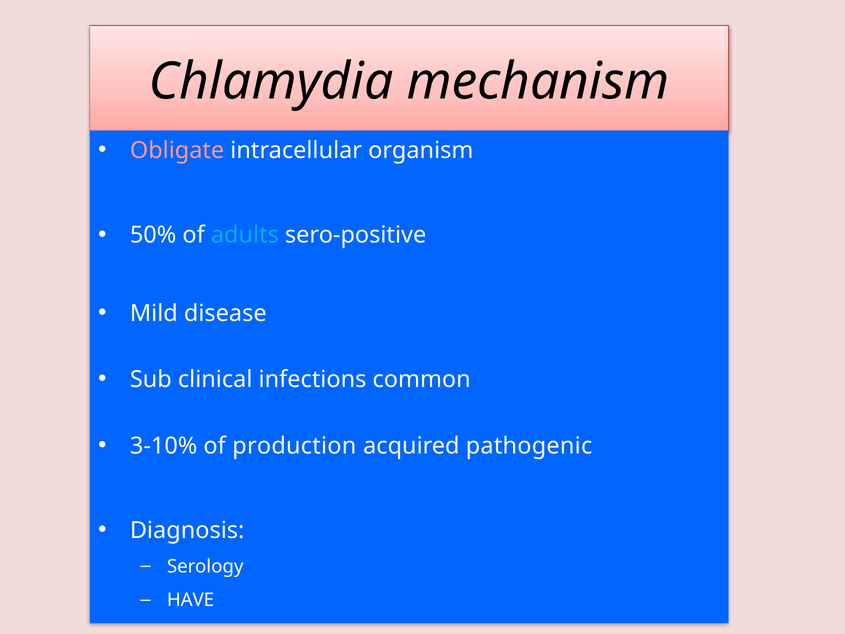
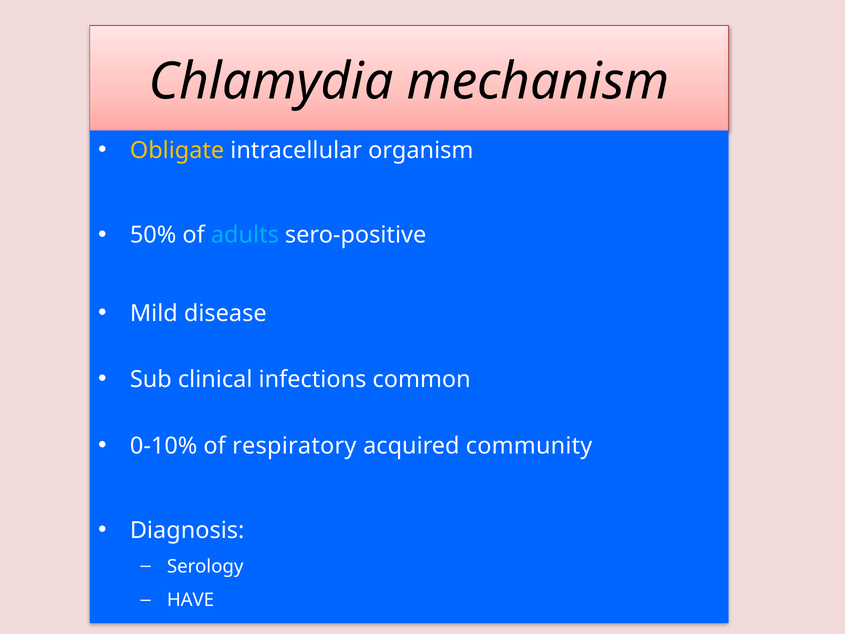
Obligate colour: pink -> yellow
3-10%: 3-10% -> 0-10%
production: production -> respiratory
pathogenic: pathogenic -> community
